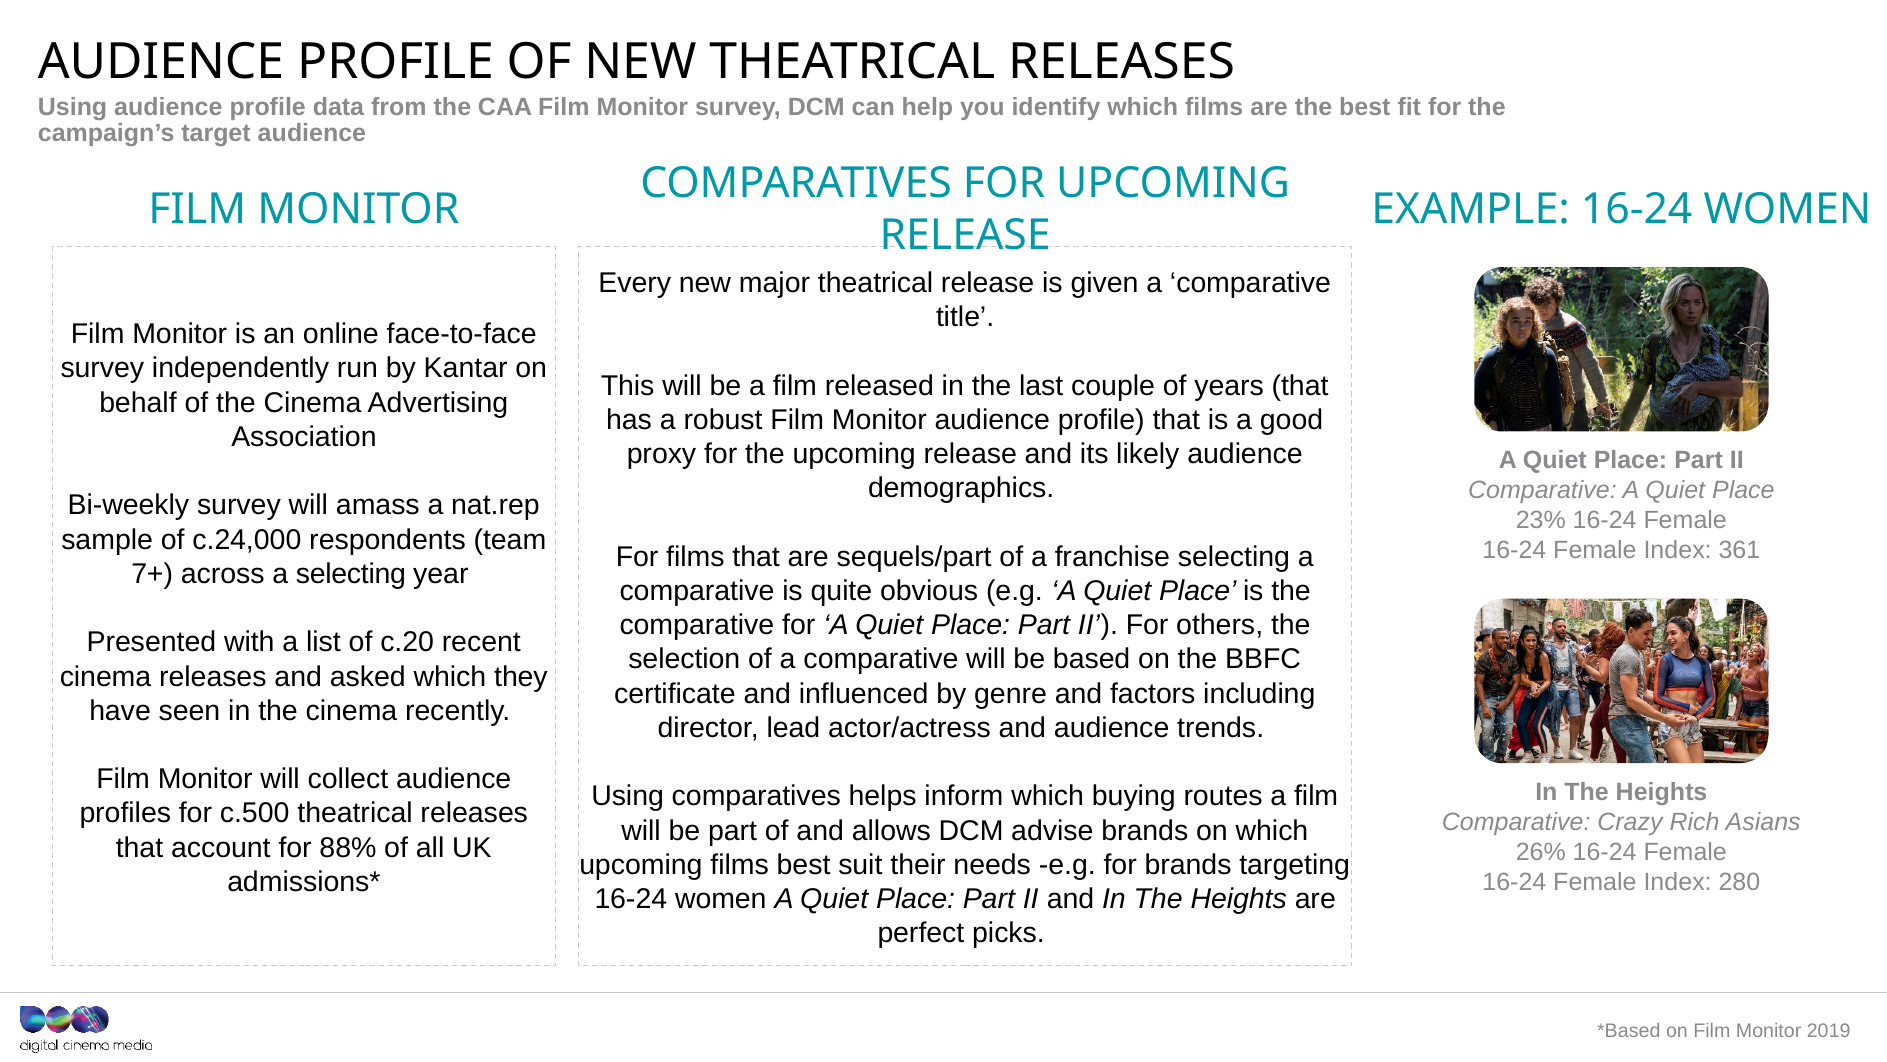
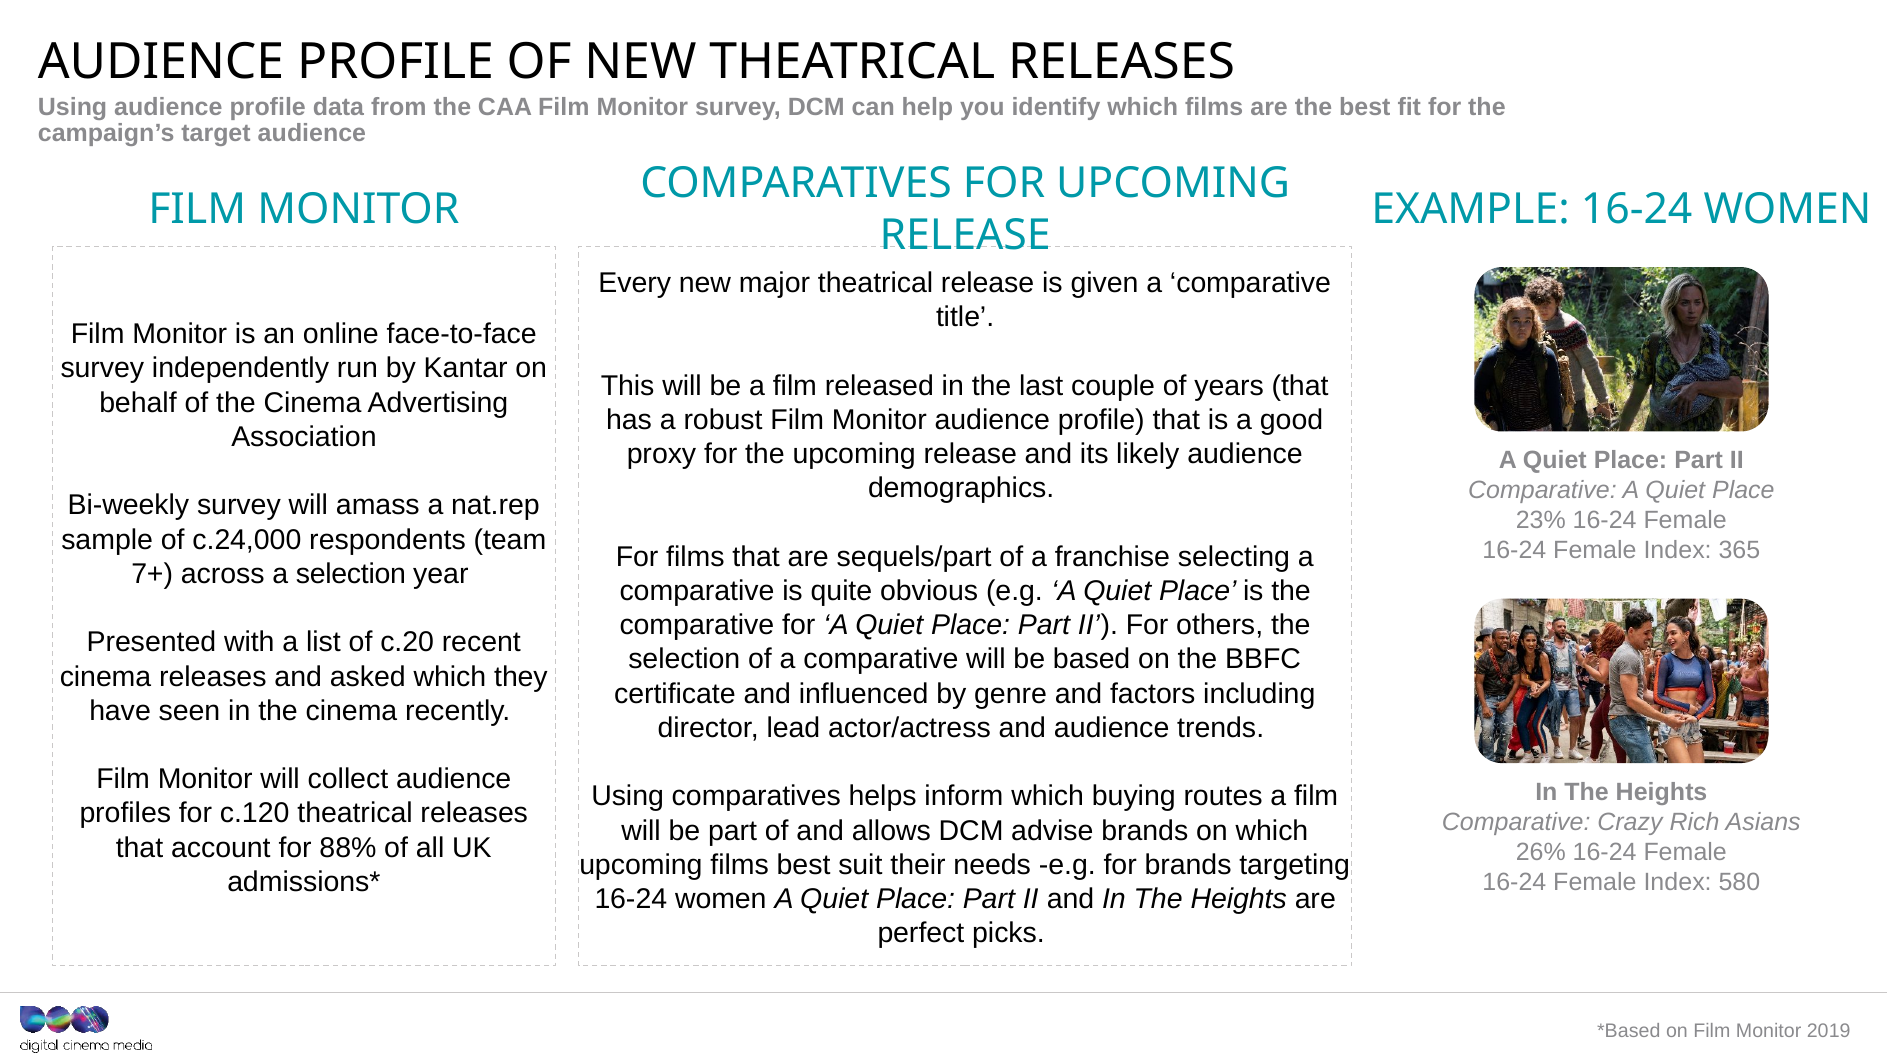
361: 361 -> 365
a selecting: selecting -> selection
c.500: c.500 -> c.120
280: 280 -> 580
